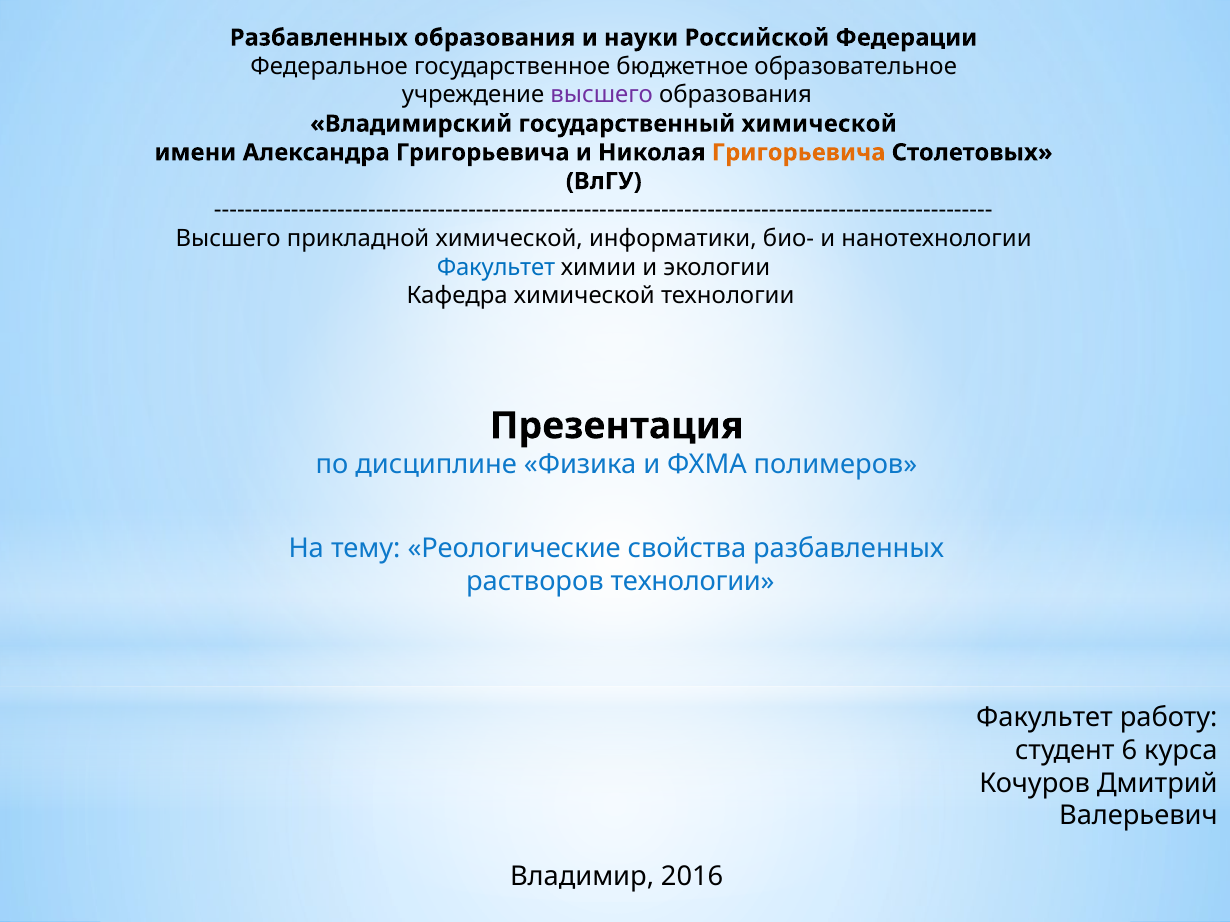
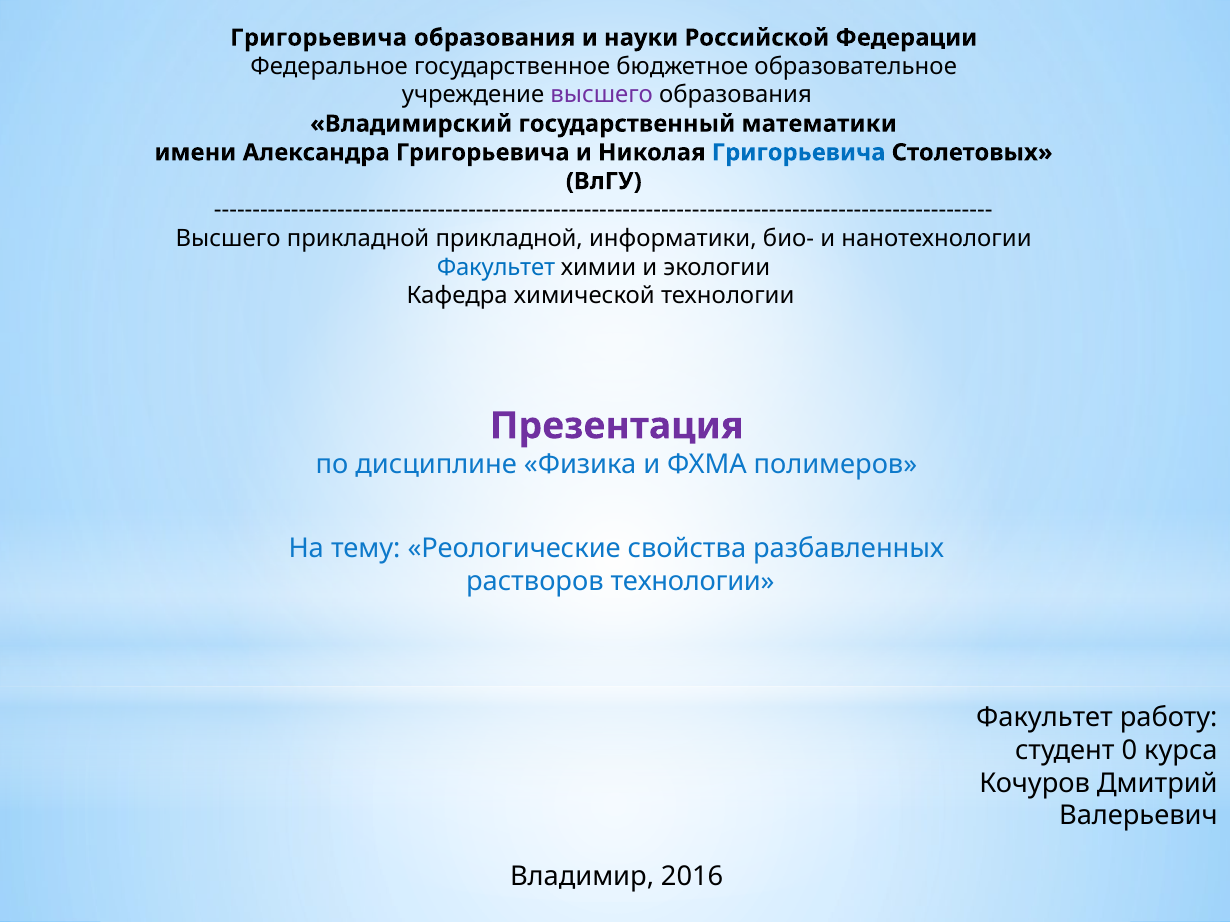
Разбавленных at (319, 38): Разбавленных -> Григорьевича
государственный химической: химической -> математики
Григорьевича at (799, 153) colour: orange -> blue
прикладной химической: химической -> прикладной
Презентация colour: black -> purple
6: 6 -> 0
